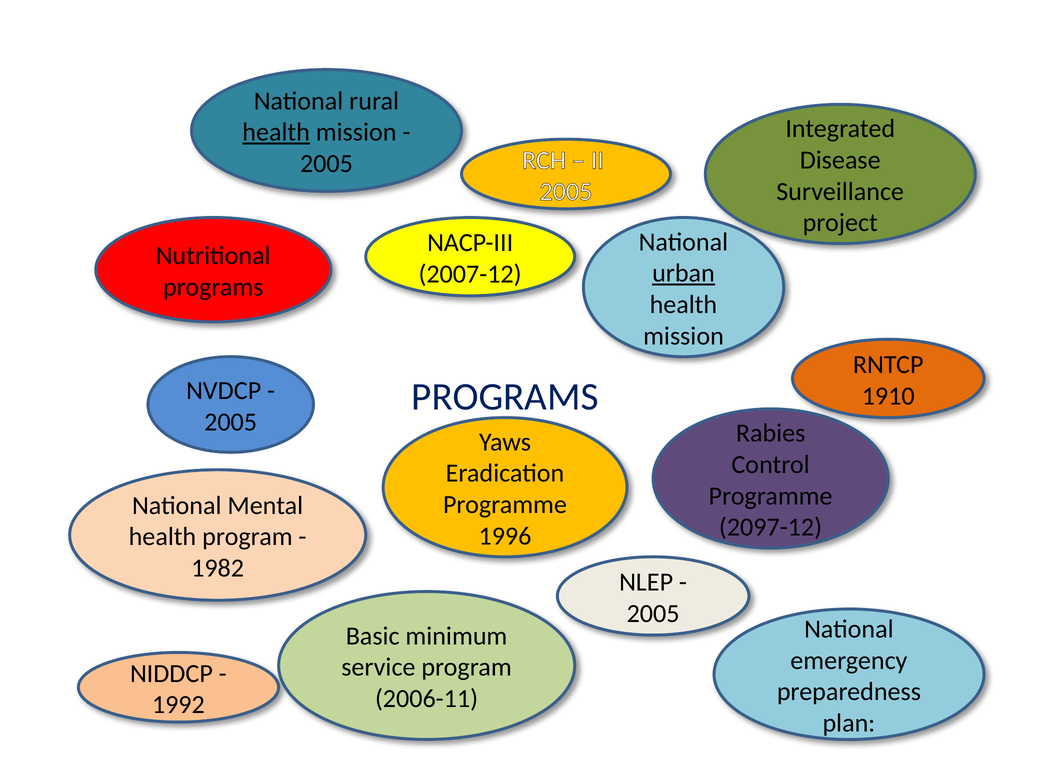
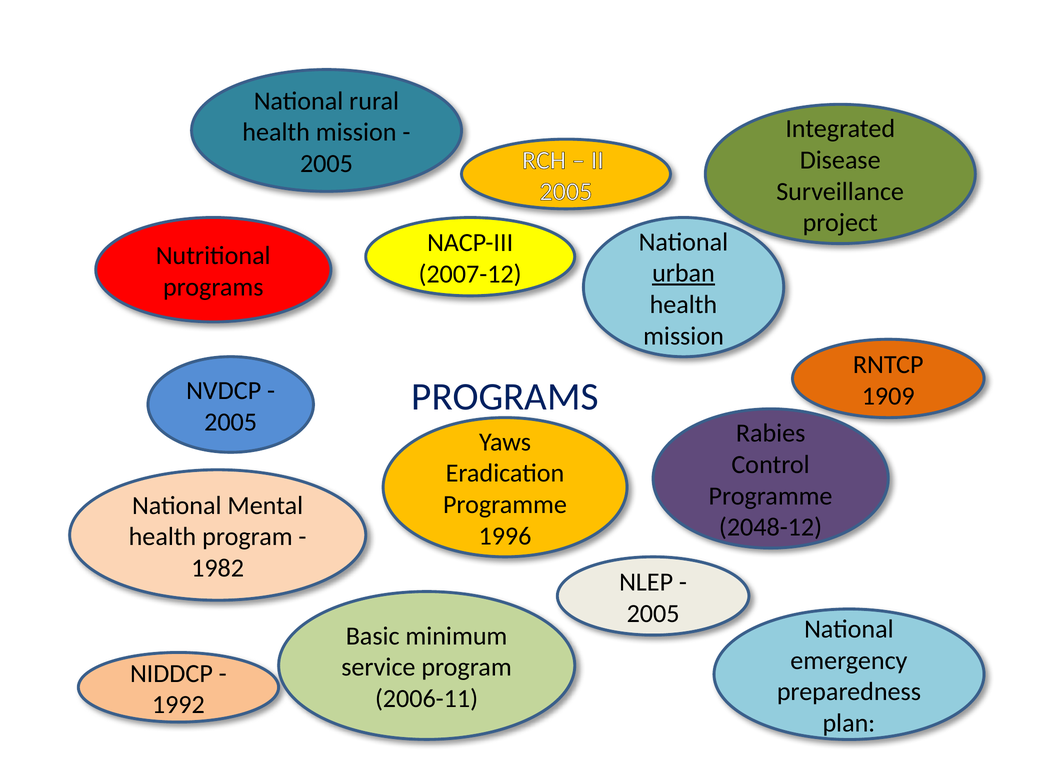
health at (276, 132) underline: present -> none
1910: 1910 -> 1909
2097-12: 2097-12 -> 2048-12
